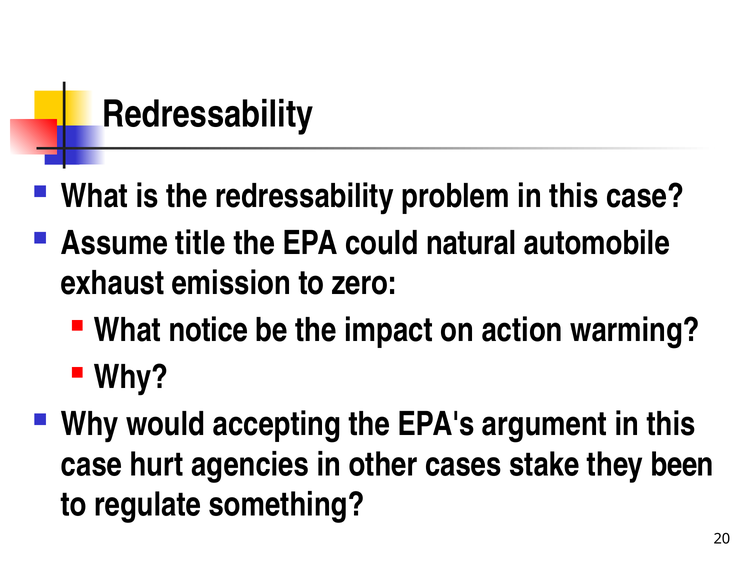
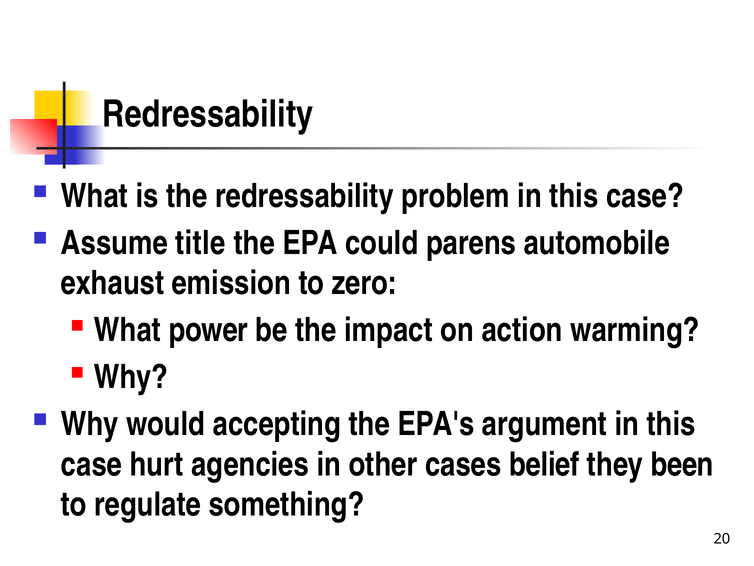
natural: natural -> parens
notice: notice -> power
stake: stake -> belief
